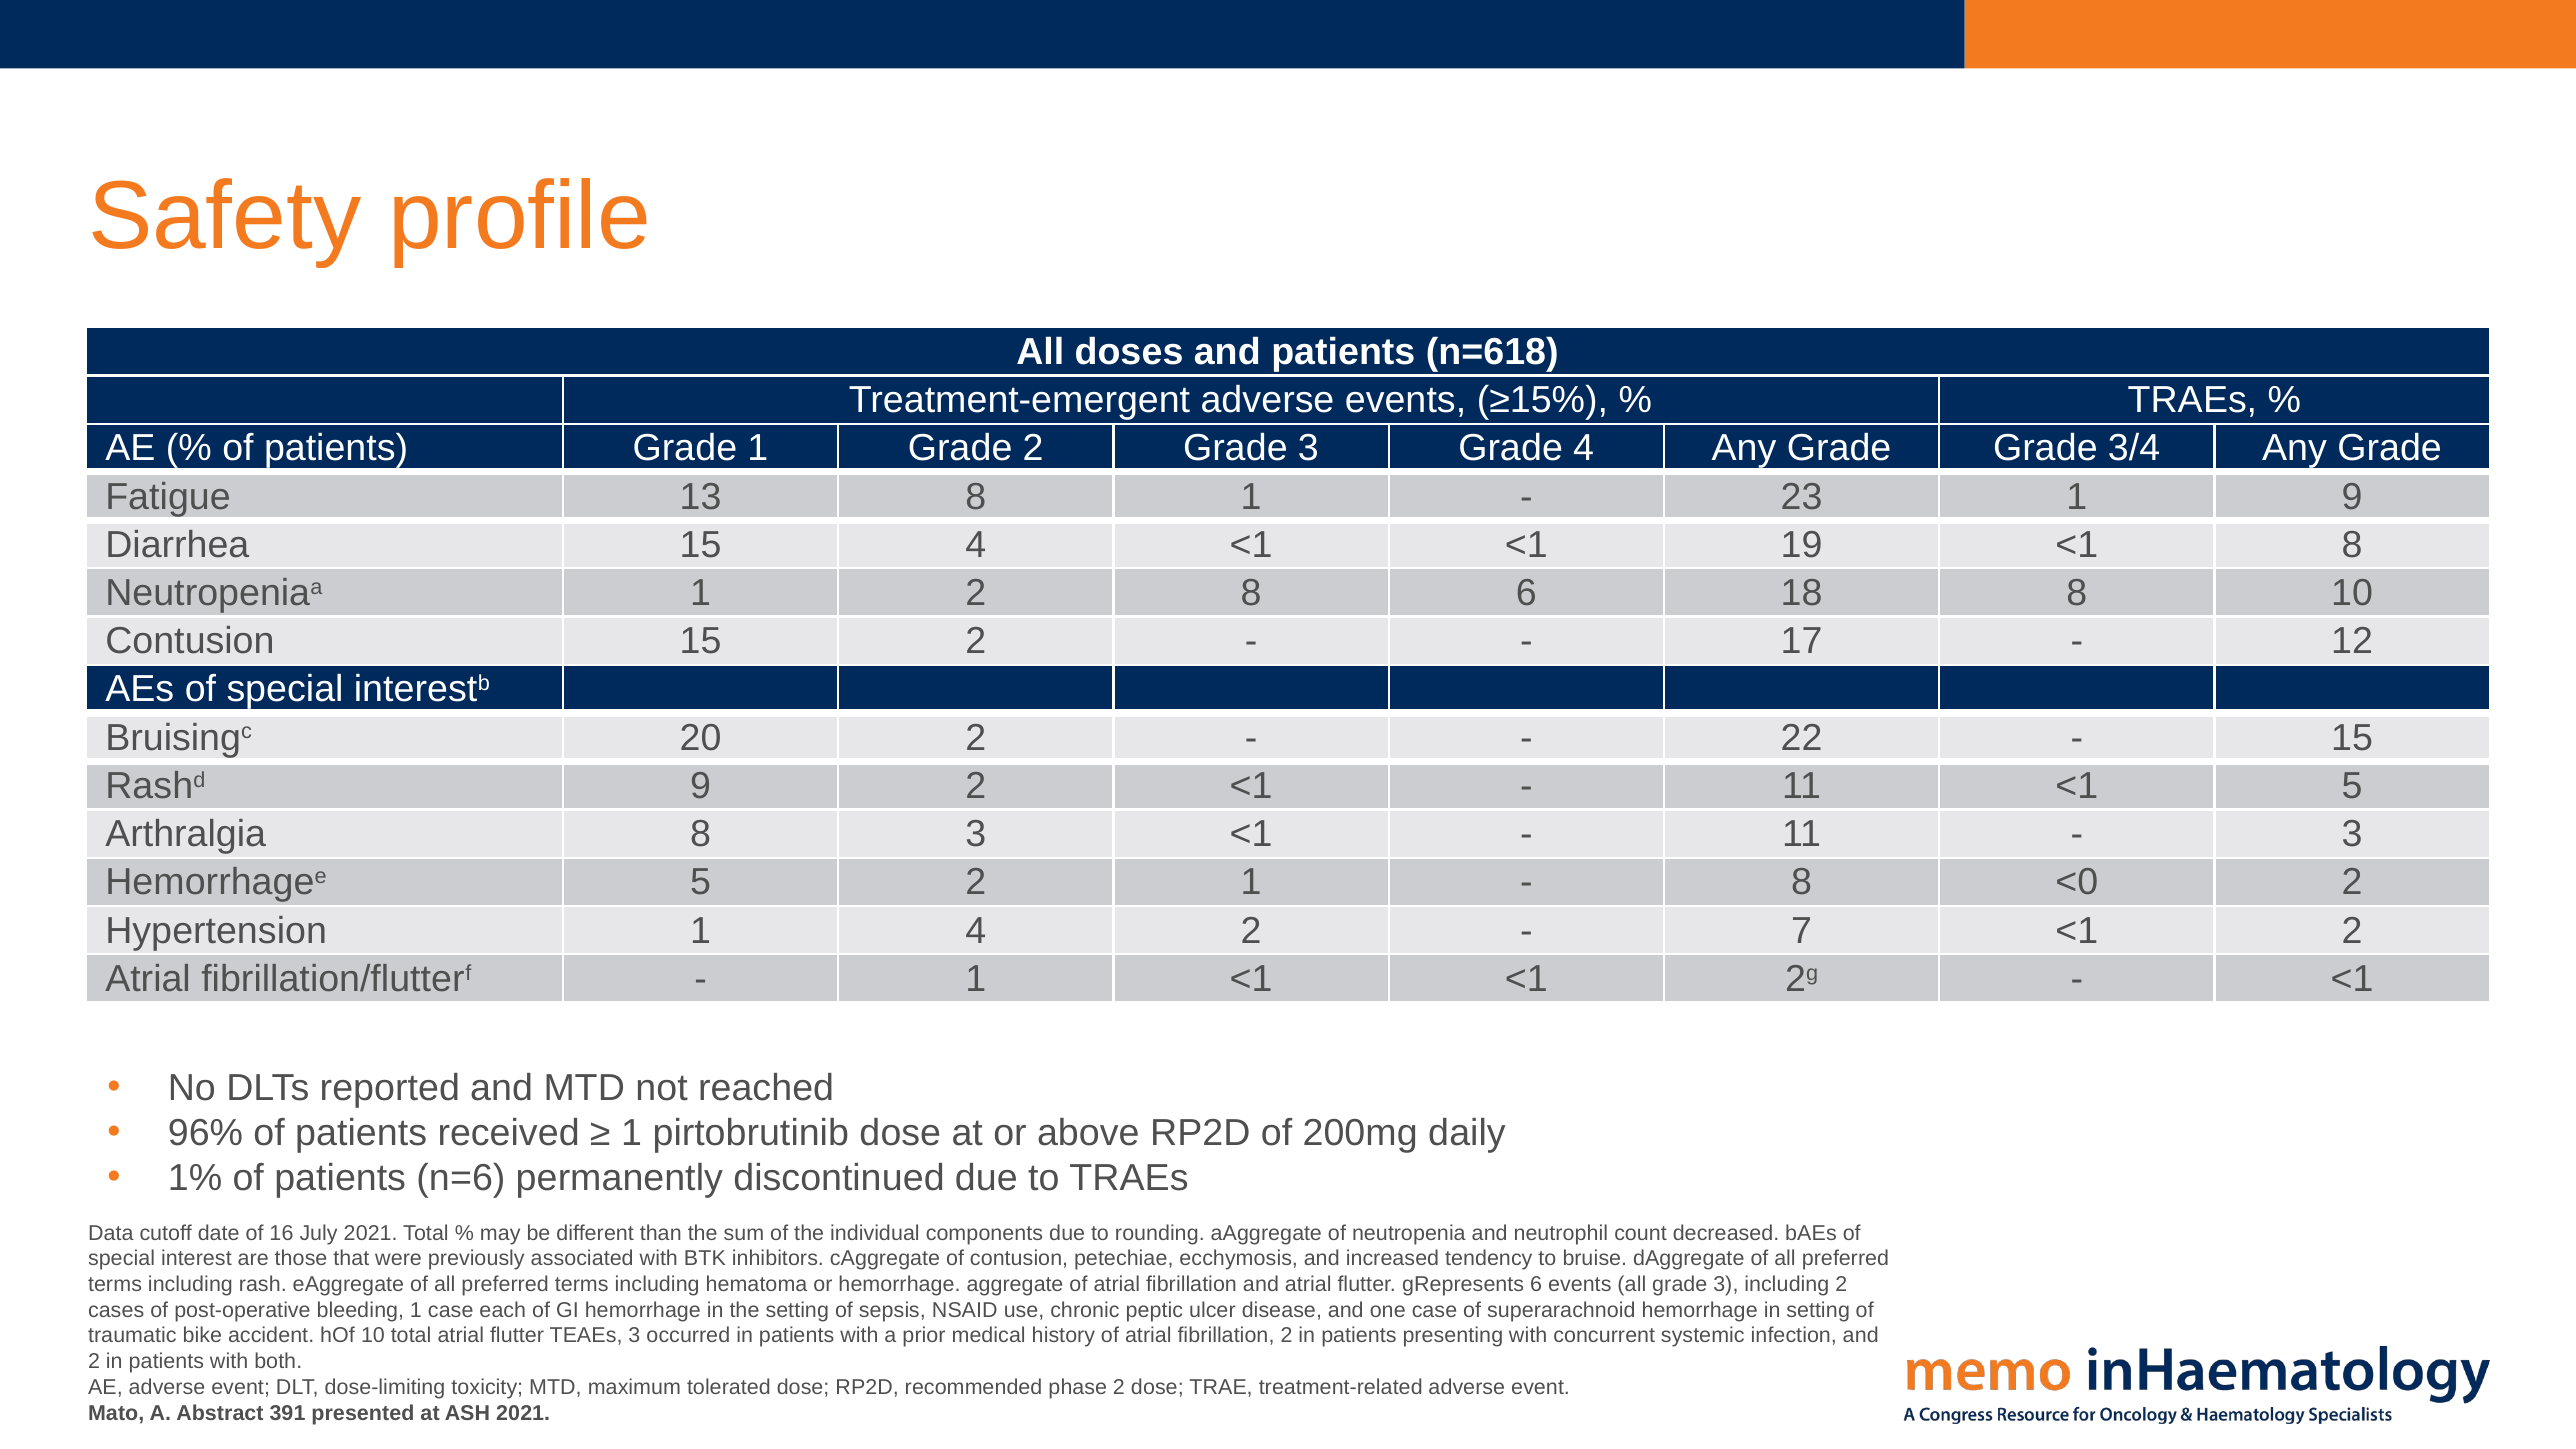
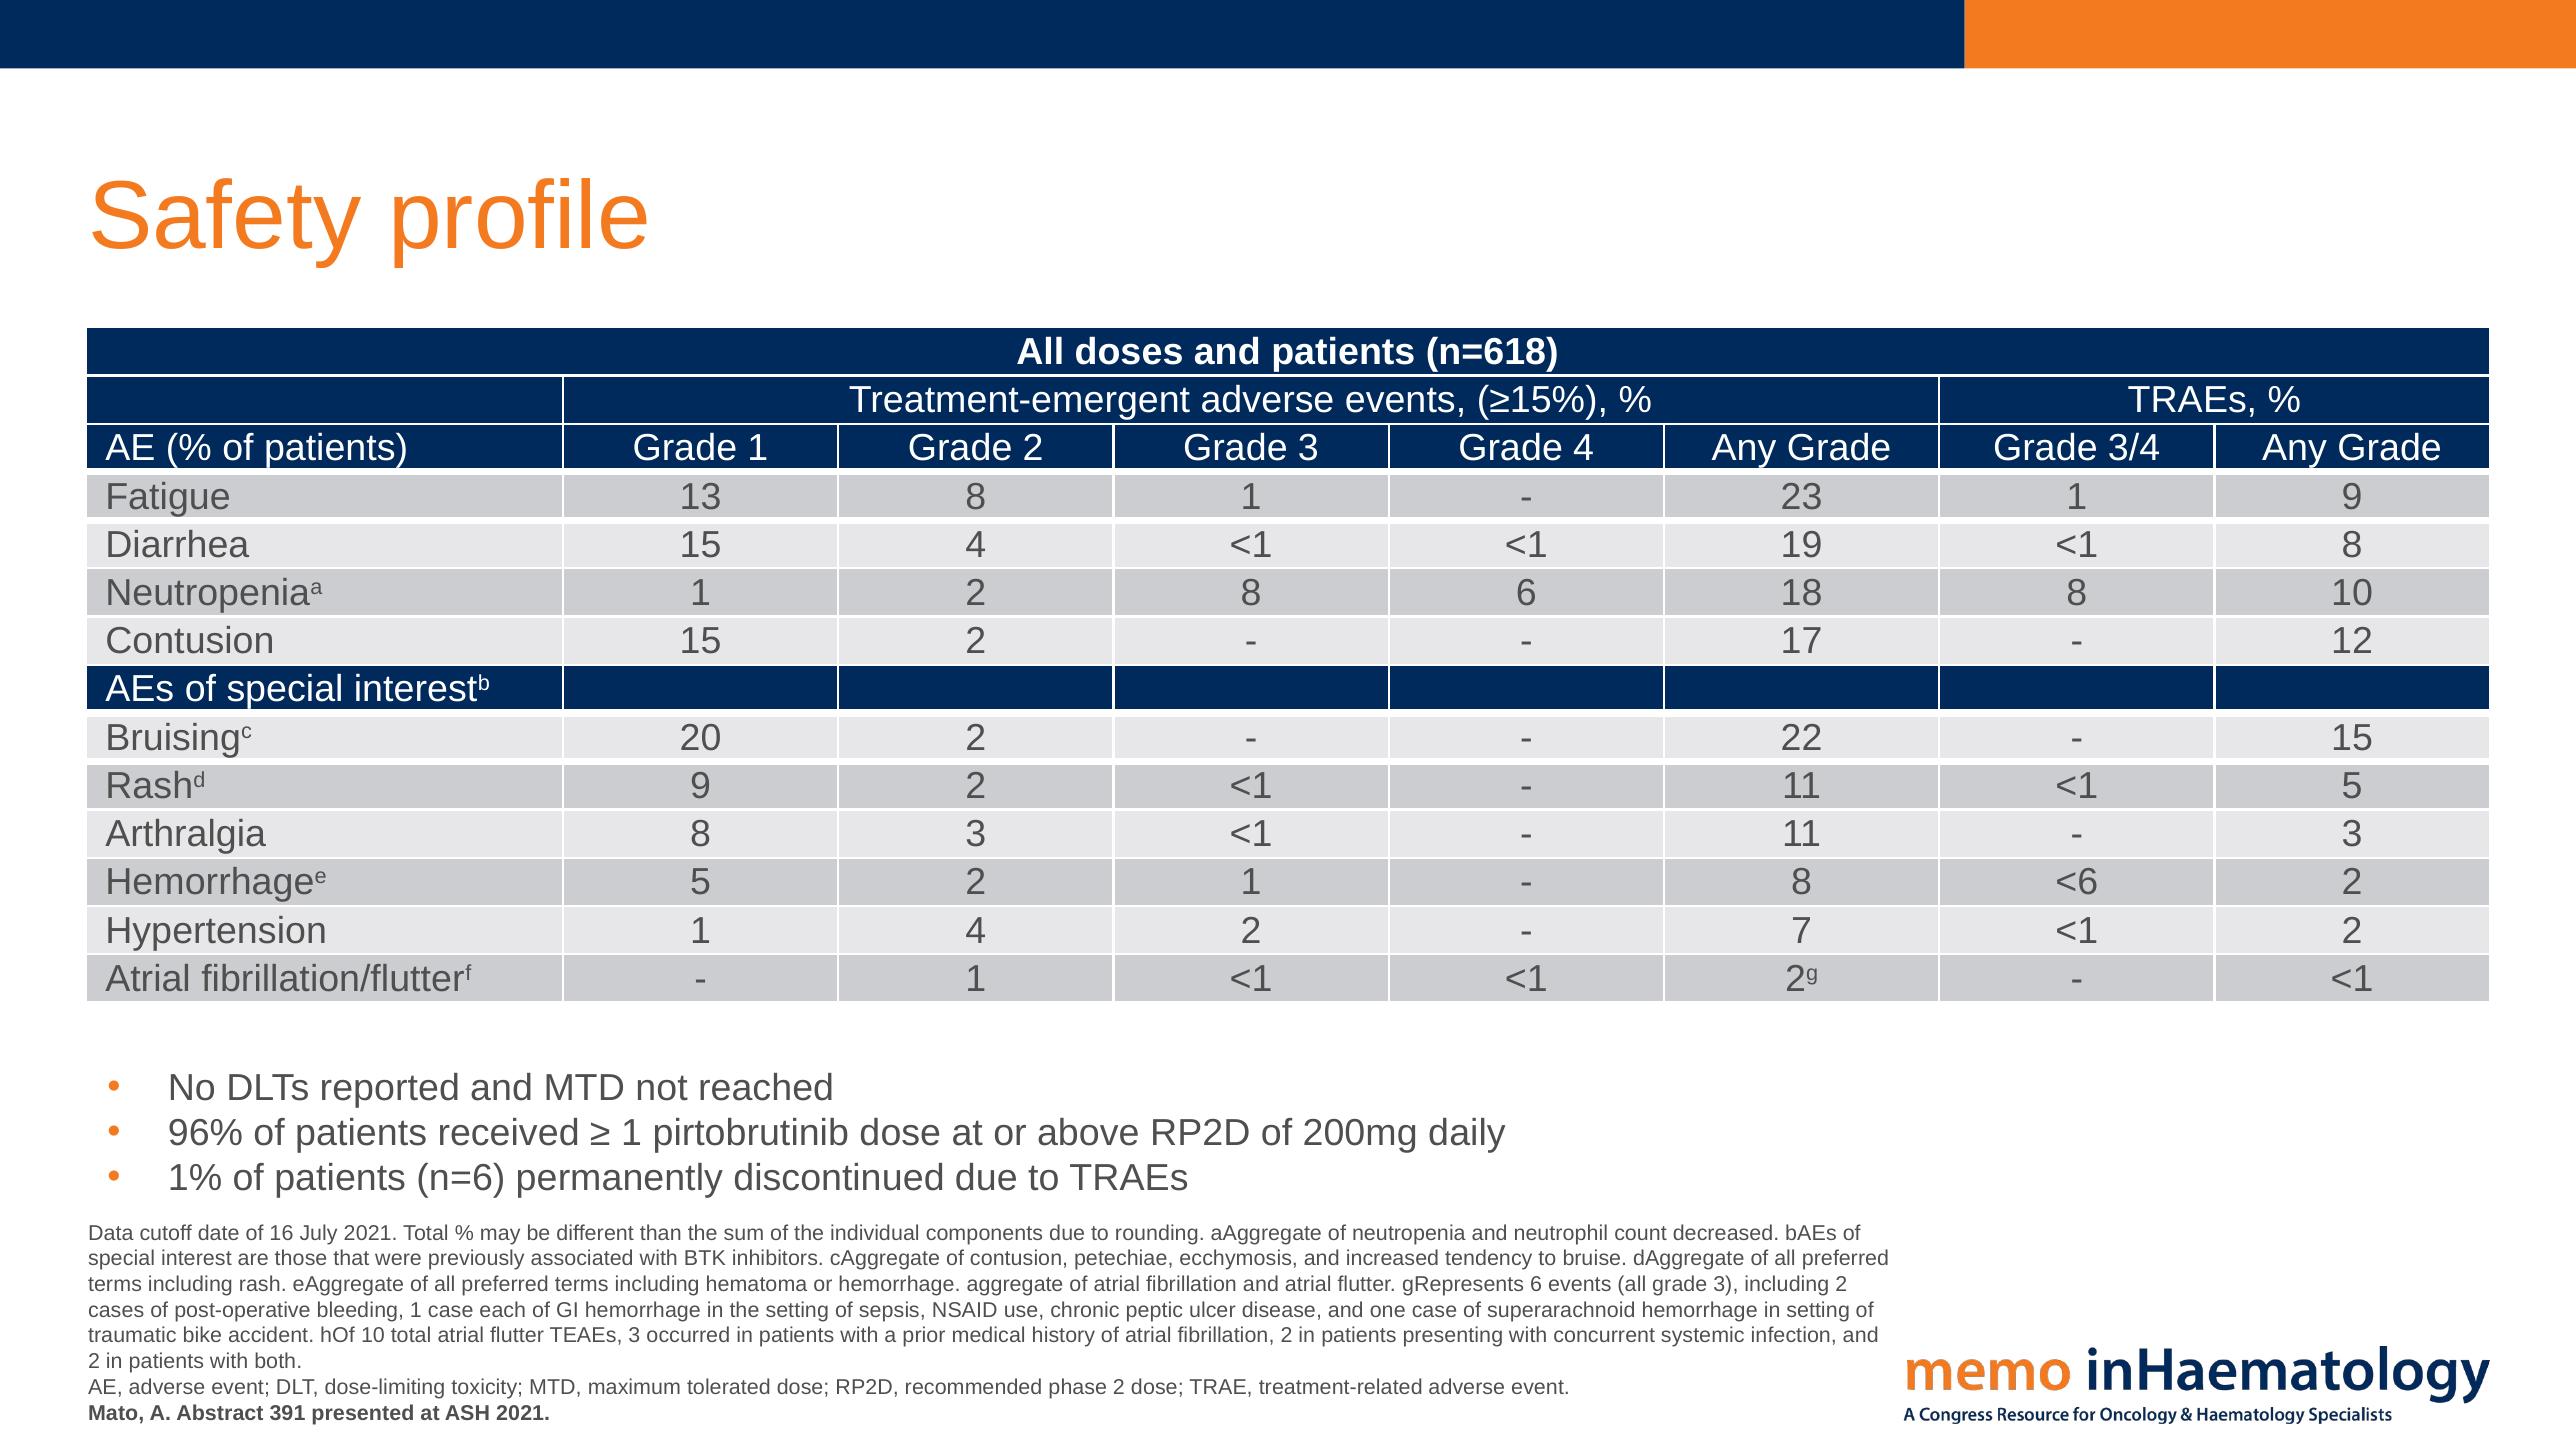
<0: <0 -> <6
